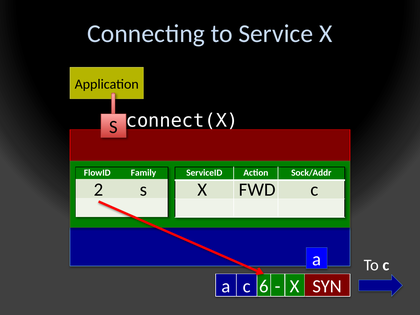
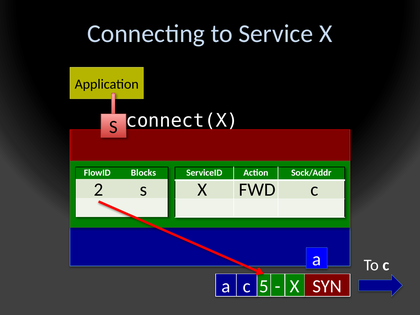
Family: Family -> Blocks
6: 6 -> 5
